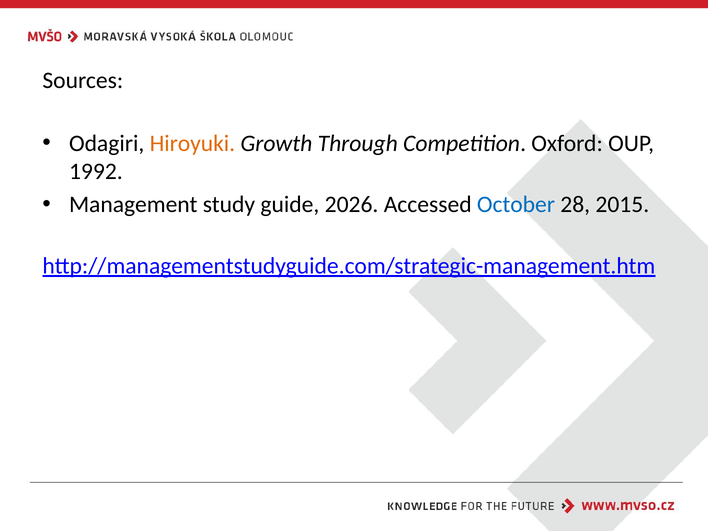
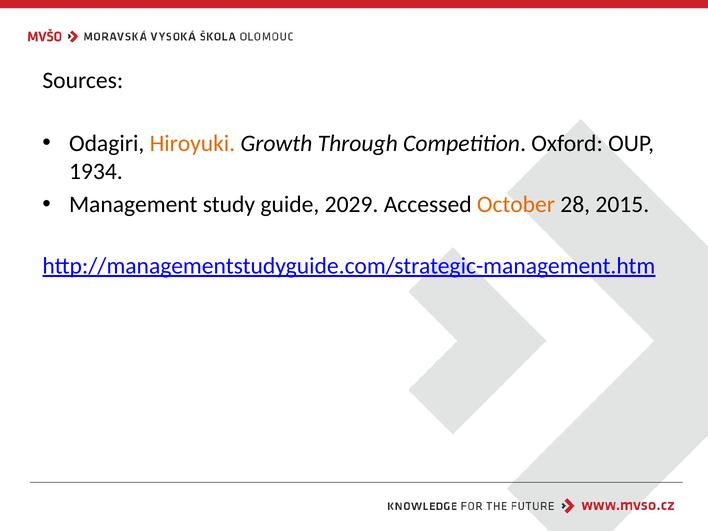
1992: 1992 -> 1934
2026: 2026 -> 2029
October colour: blue -> orange
